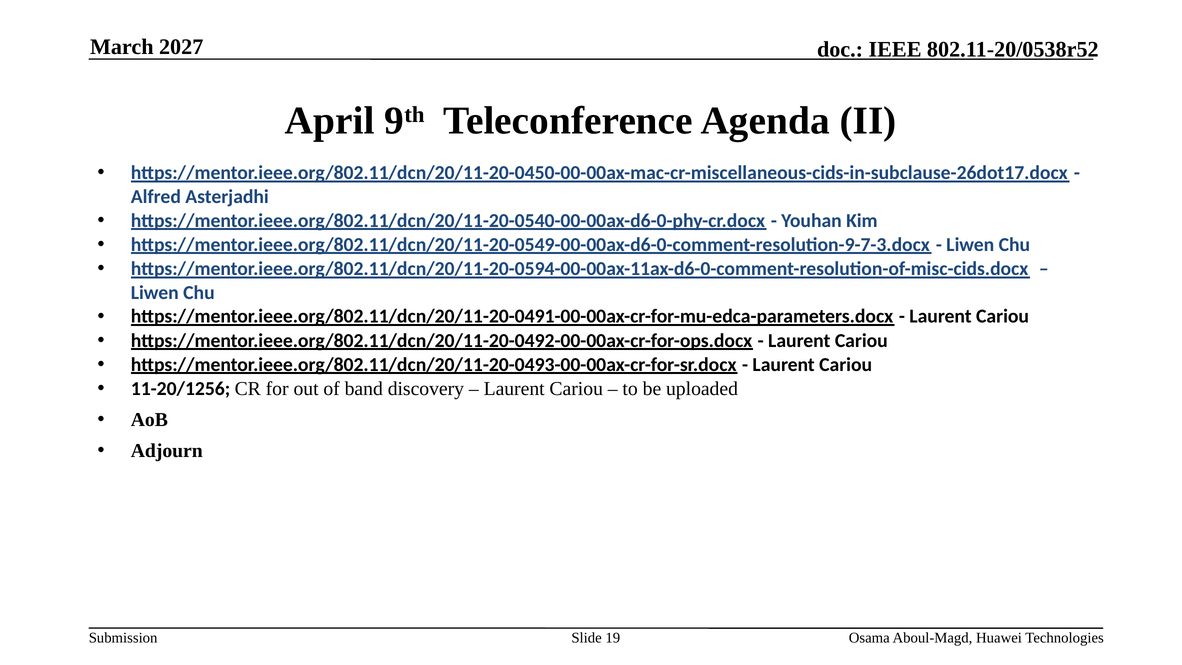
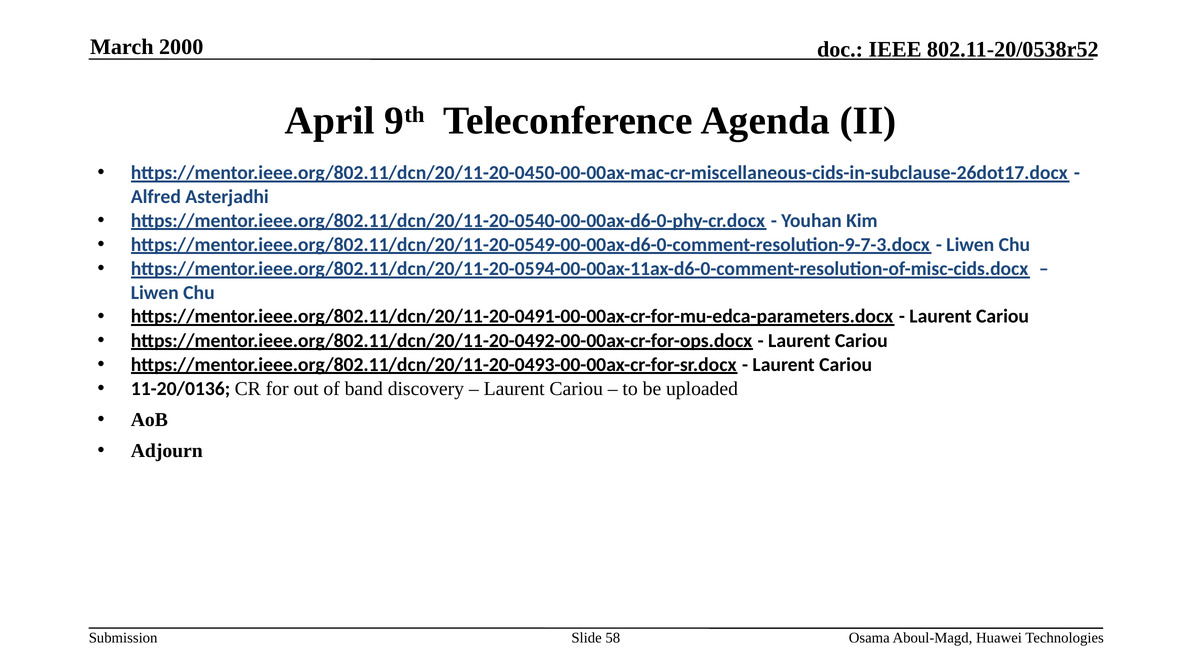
2027: 2027 -> 2000
11-20/1256: 11-20/1256 -> 11-20/0136
19: 19 -> 58
